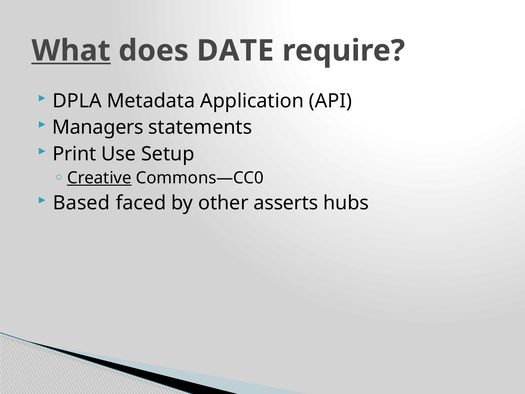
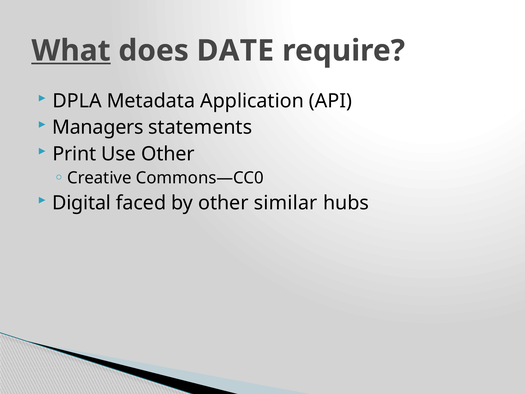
Use Setup: Setup -> Other
Creative underline: present -> none
Based: Based -> Digital
asserts: asserts -> similar
